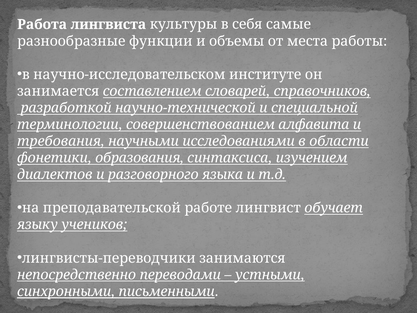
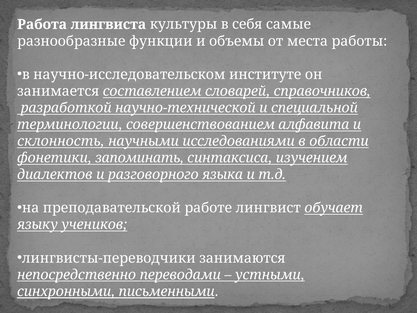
требования: требования -> склонность
образования: образования -> запоминать
